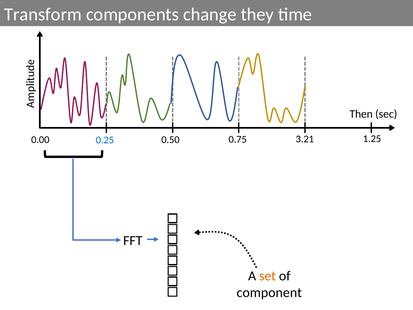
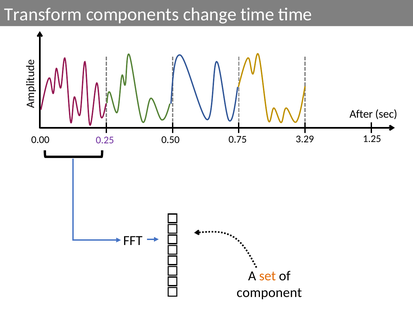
change they: they -> time
Then: Then -> After
0.25 colour: blue -> purple
3.21: 3.21 -> 3.29
